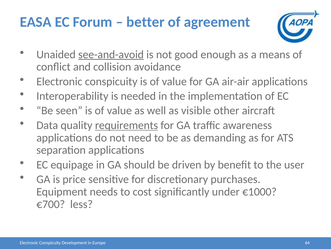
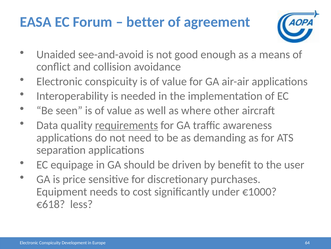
see-and-avoid underline: present -> none
visible: visible -> where
€700: €700 -> €618
